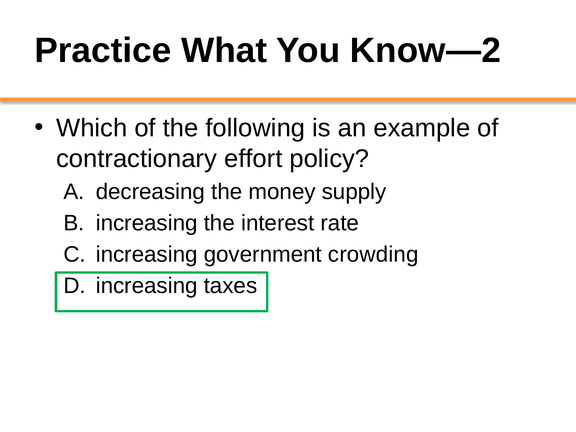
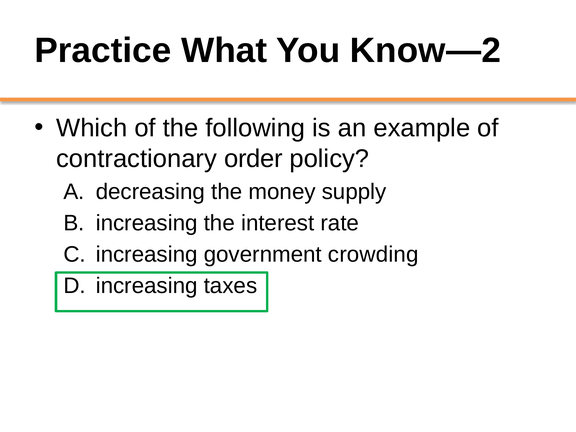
effort: effort -> order
